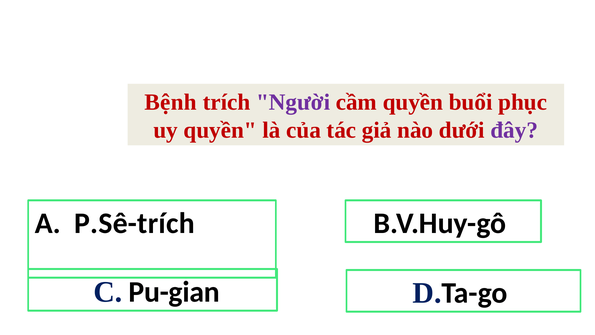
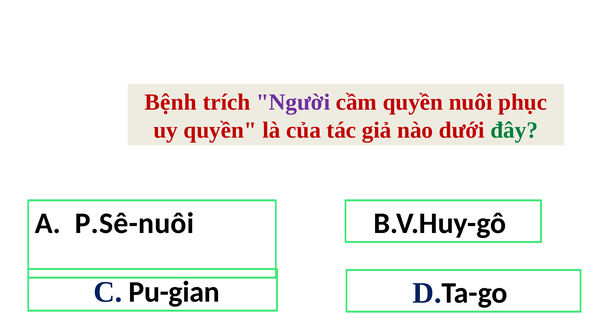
buổi: buổi -> nuôi
đây colour: purple -> green
P.Sê-trích: P.Sê-trích -> P.Sê-nuôi
